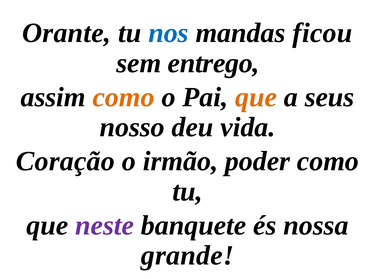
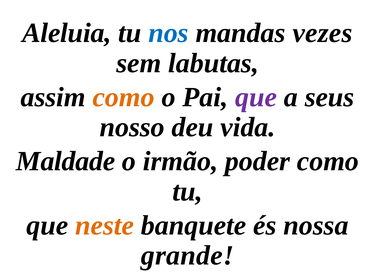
Orante: Orante -> Aleluia
ficou: ficou -> vezes
entrego: entrego -> labutas
que at (256, 97) colour: orange -> purple
Coração: Coração -> Maldade
neste colour: purple -> orange
